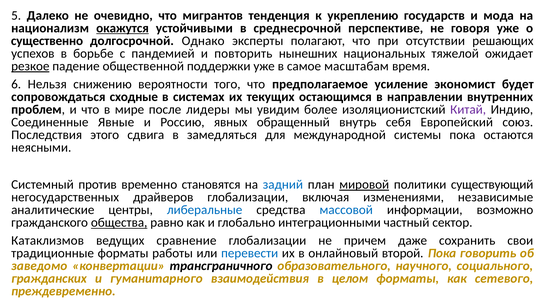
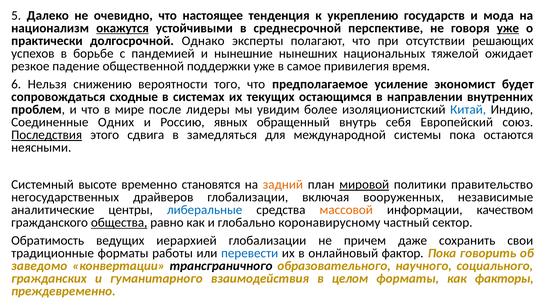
мигрантов: мигрантов -> настоящее
уже at (508, 28) underline: none -> present
существенно: существенно -> практически
повторить: повторить -> нынешние
резкое underline: present -> none
масштабам: масштабам -> привилегия
Китай colour: purple -> blue
Явные: Явные -> Одних
Последствия underline: none -> present
против: против -> высоте
задний colour: blue -> orange
существующий: существующий -> правительство
изменениями: изменениями -> вооруженных
массовой colour: blue -> orange
возможно: возможно -> качеством
интеграционными: интеграционными -> коронавирусному
Катаклизмов: Катаклизмов -> Обратимость
сравнение: сравнение -> иерархией
второй: второй -> фактор
сетевого: сетевого -> факторы
